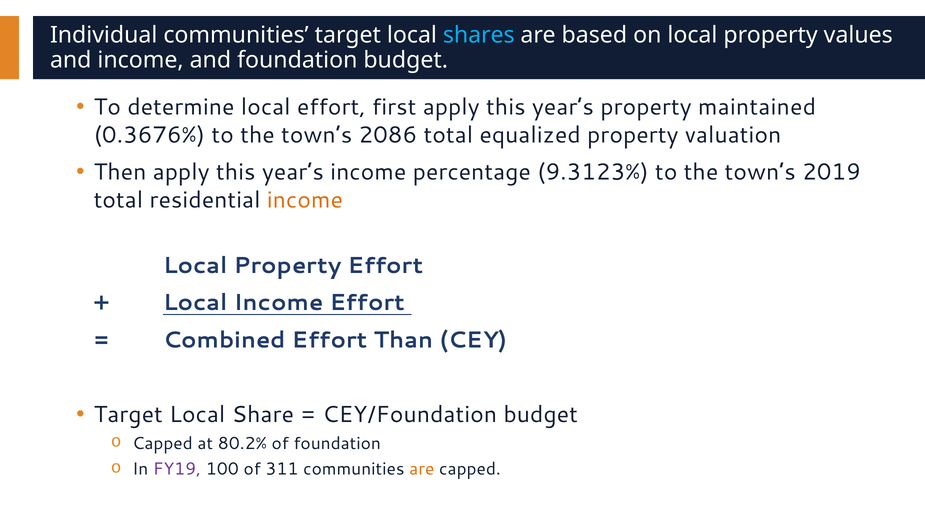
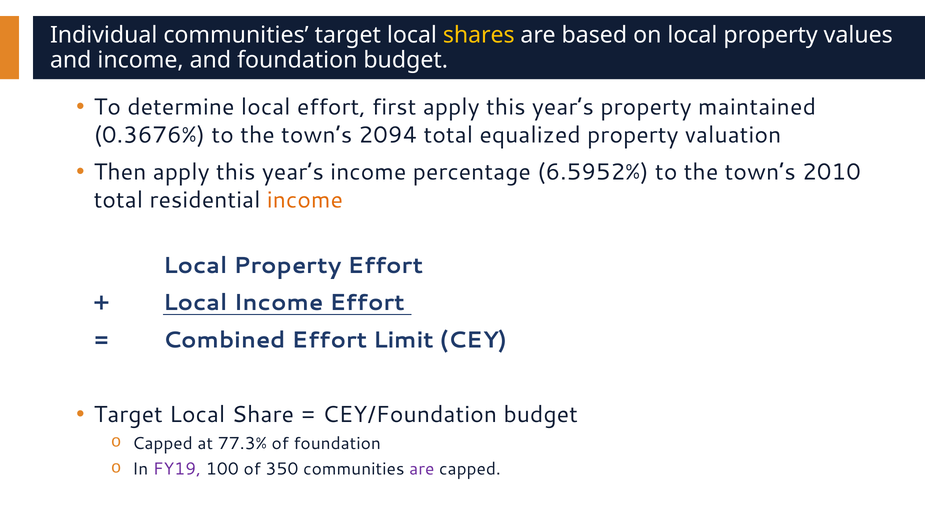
shares colour: light blue -> yellow
2086: 2086 -> 2094
9.3123%: 9.3123% -> 6.5952%
2019: 2019 -> 2010
Than: Than -> Limit
80.2%: 80.2% -> 77.3%
311: 311 -> 350
are at (422, 469) colour: orange -> purple
